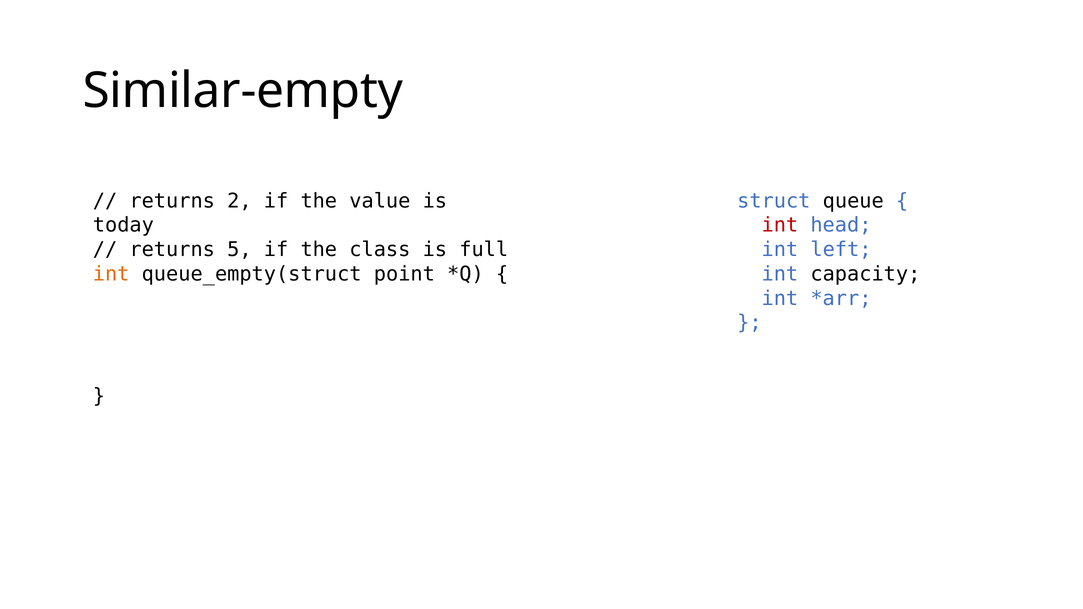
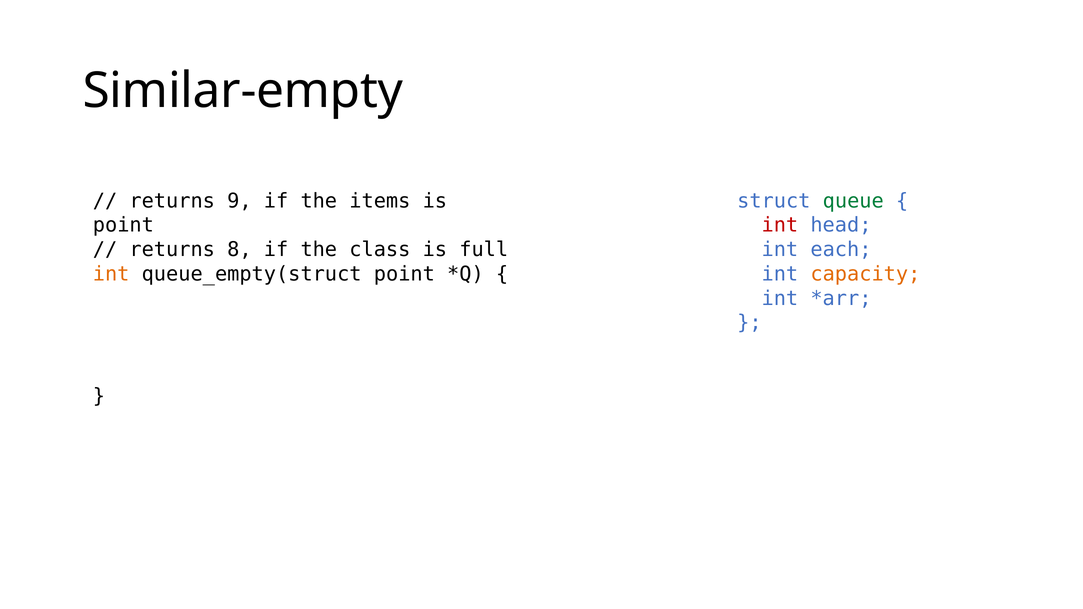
2: 2 -> 9
value: value -> items
queue colour: black -> green
today at (123, 225): today -> point
5: 5 -> 8
left: left -> each
capacity colour: black -> orange
